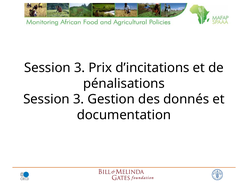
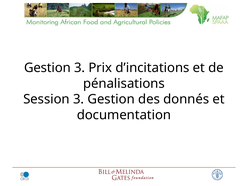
Session at (47, 68): Session -> Gestion
